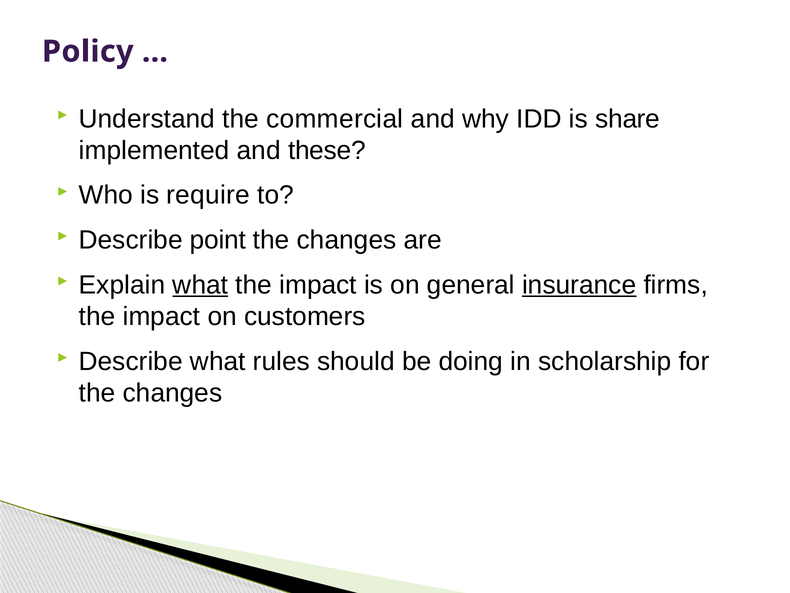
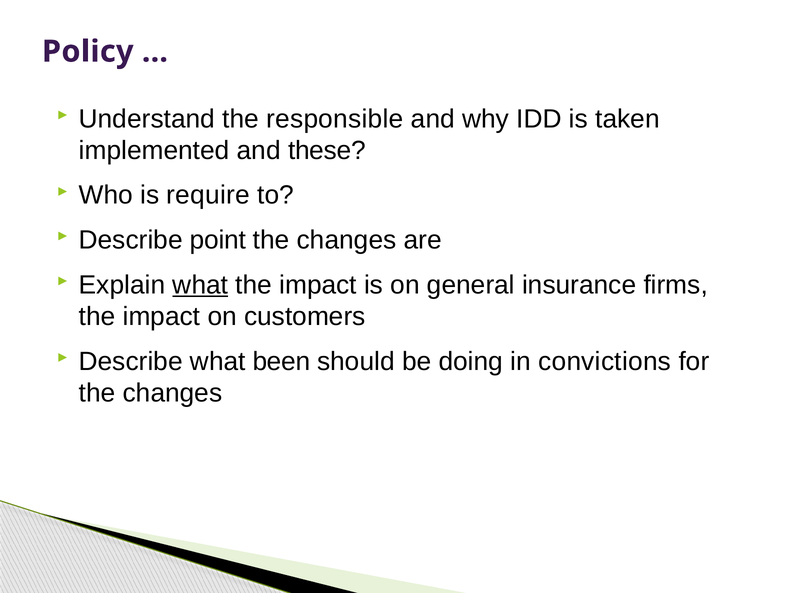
commercial: commercial -> responsible
share: share -> taken
insurance underline: present -> none
rules: rules -> been
scholarship: scholarship -> convictions
